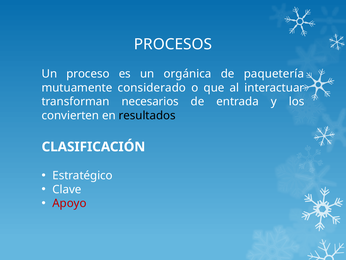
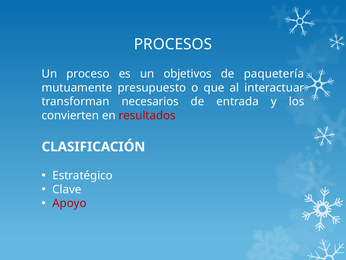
orgánica: orgánica -> objetivos
considerado: considerado -> presupuesto
resultados colour: black -> red
